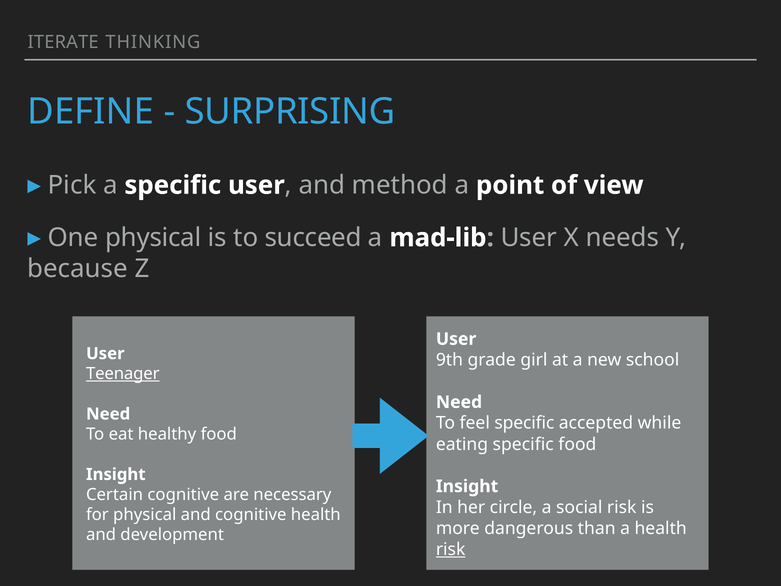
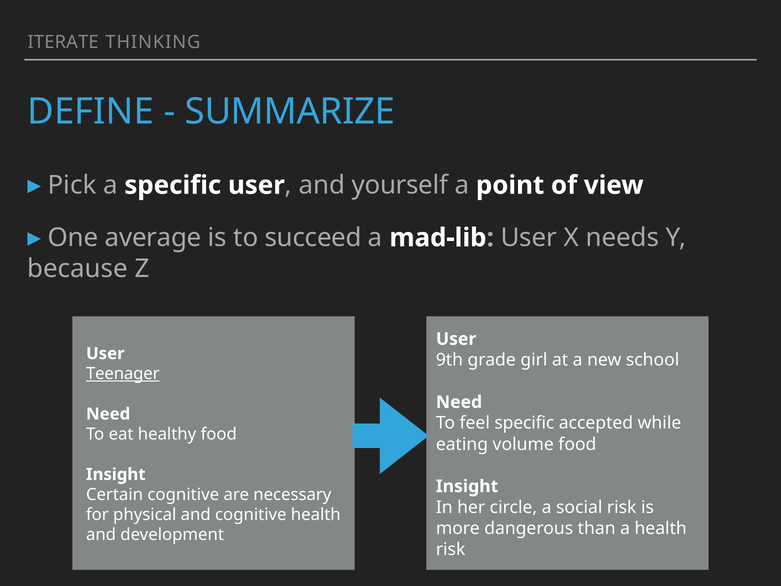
SURPRISING: SURPRISING -> SUMMARIZE
method: method -> yourself
One physical: physical -> average
eating specific: specific -> volume
risk at (451, 549) underline: present -> none
